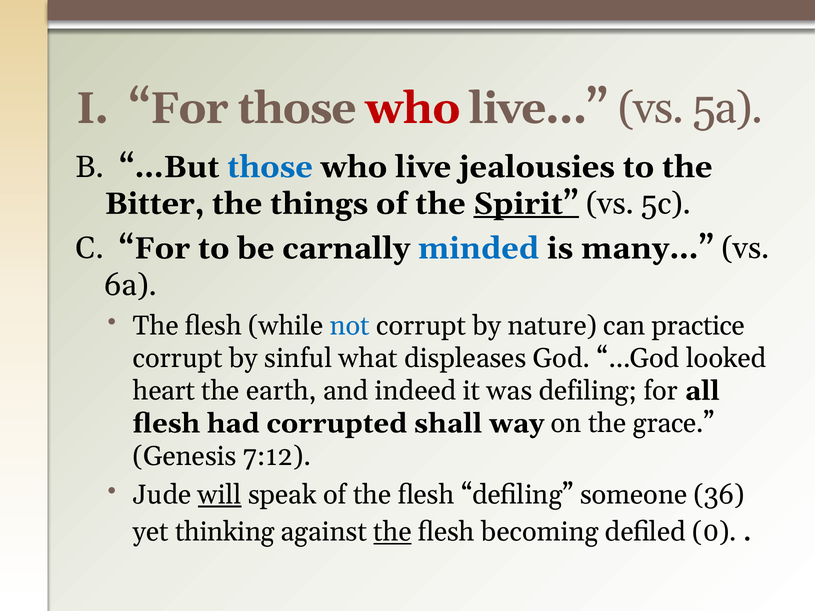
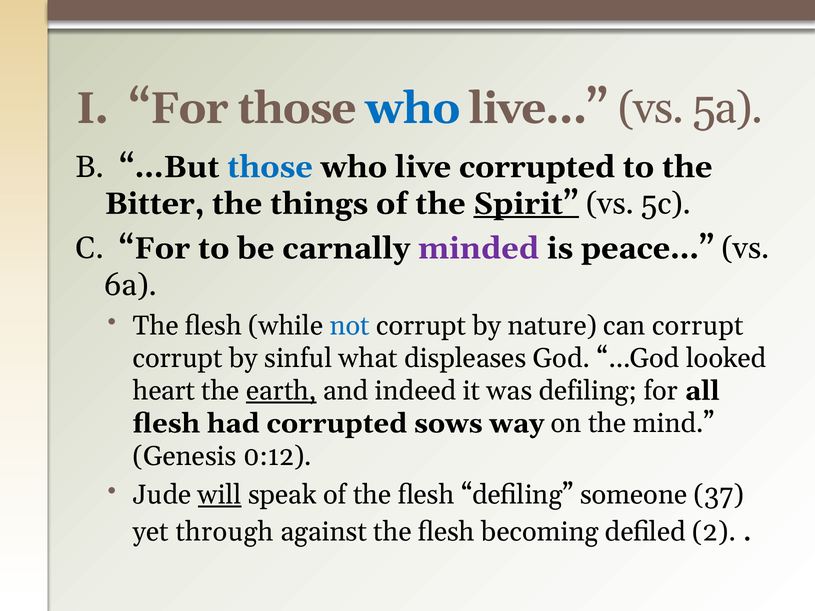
who at (413, 108) colour: red -> blue
live jealousies: jealousies -> corrupted
minded colour: blue -> purple
many…: many… -> peace…
can practice: practice -> corrupt
earth underline: none -> present
shall: shall -> sows
grace: grace -> mind
7:12: 7:12 -> 0:12
36: 36 -> 37
thinking: thinking -> through
the at (393, 532) underline: present -> none
0: 0 -> 2
